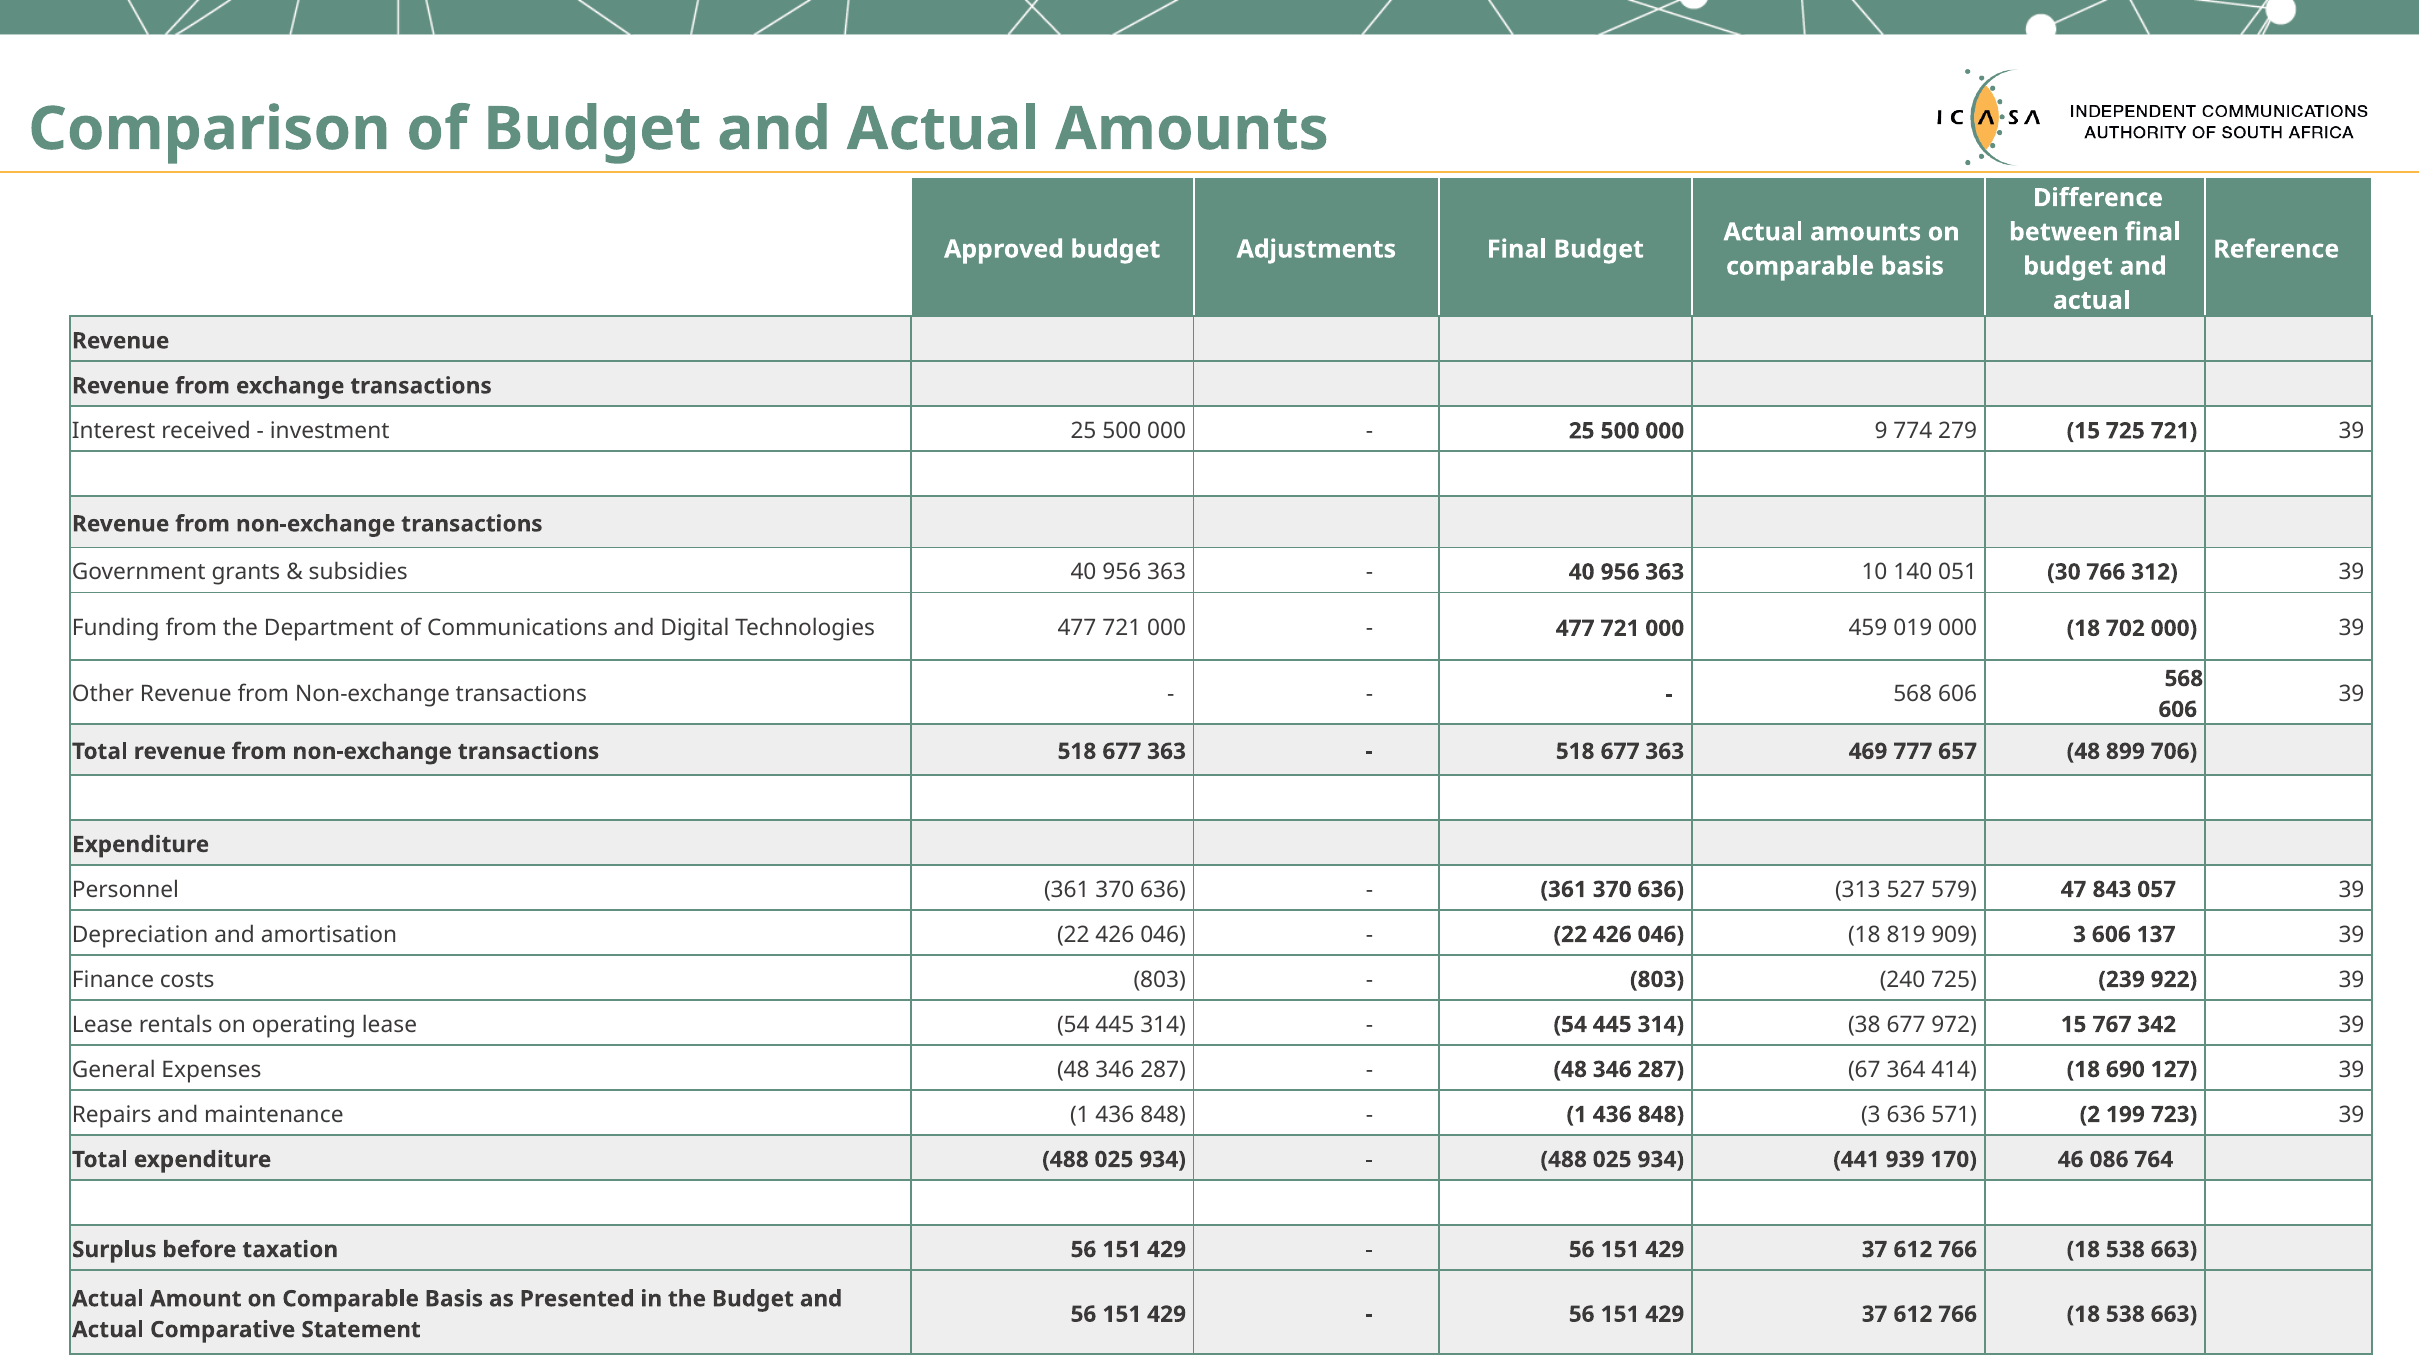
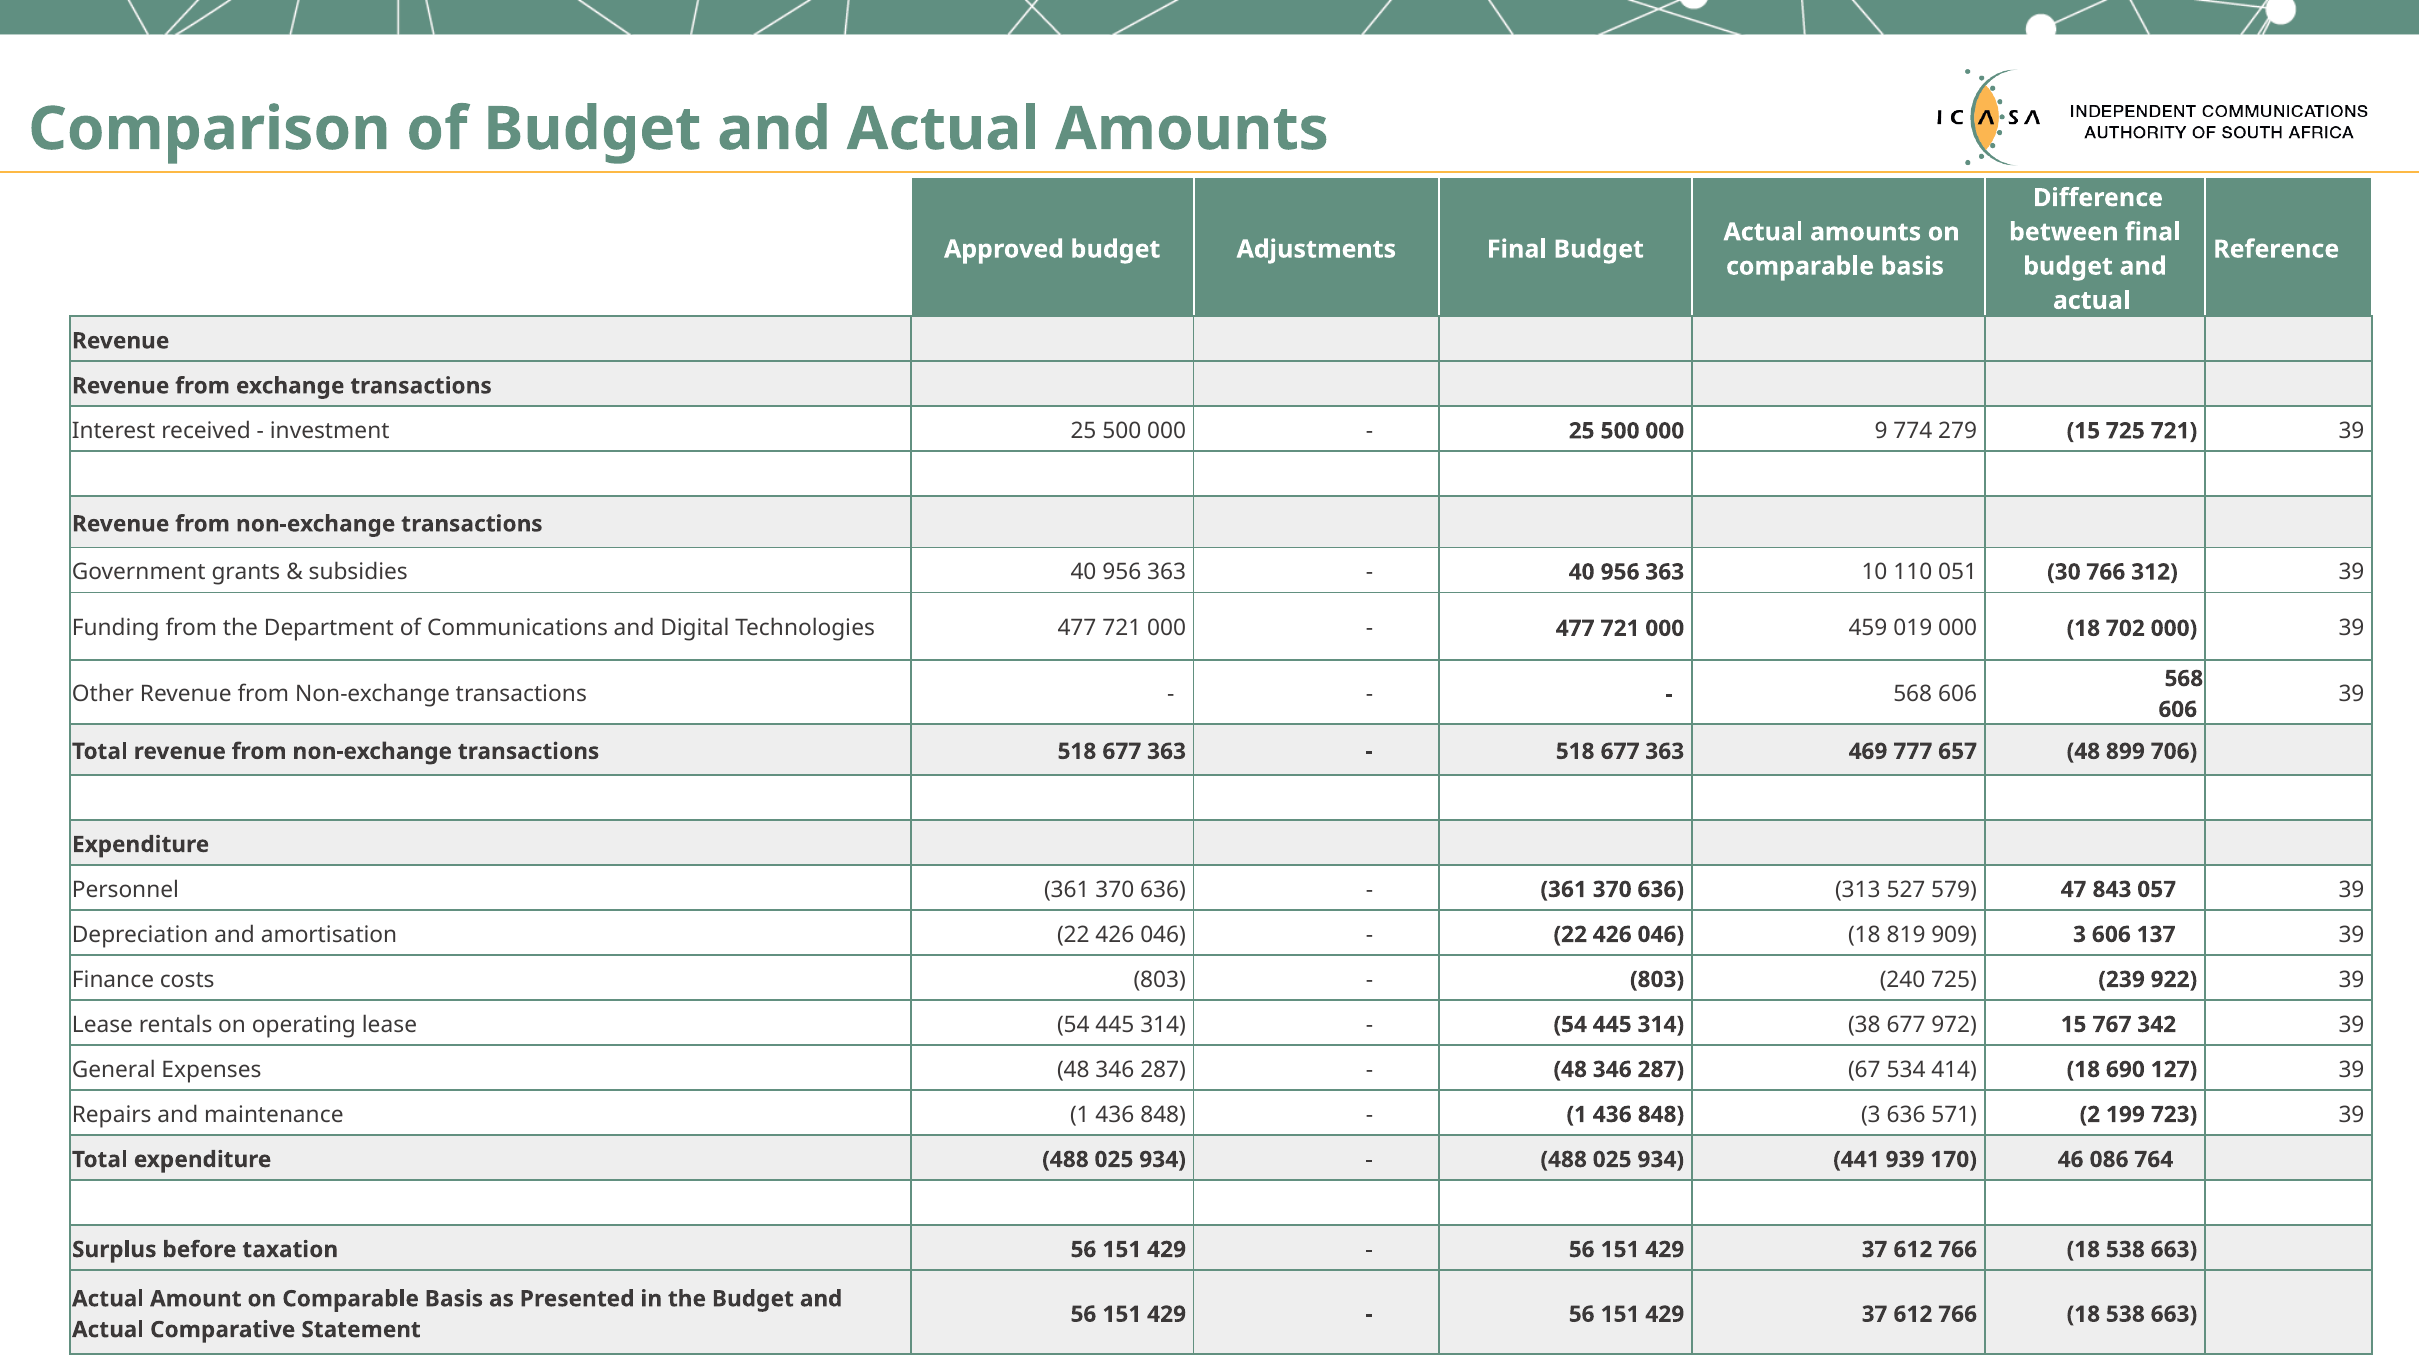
140: 140 -> 110
364: 364 -> 534
